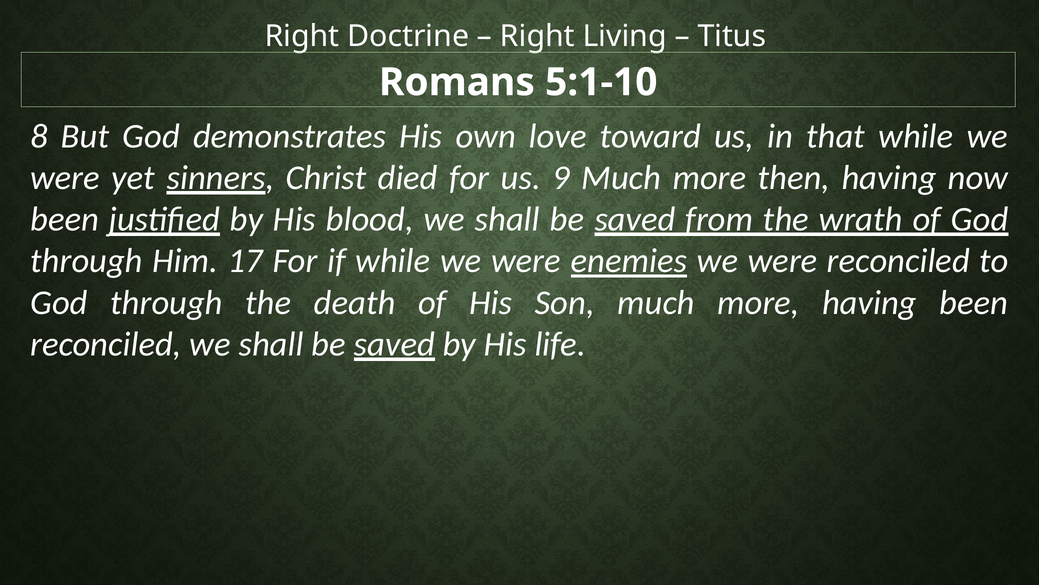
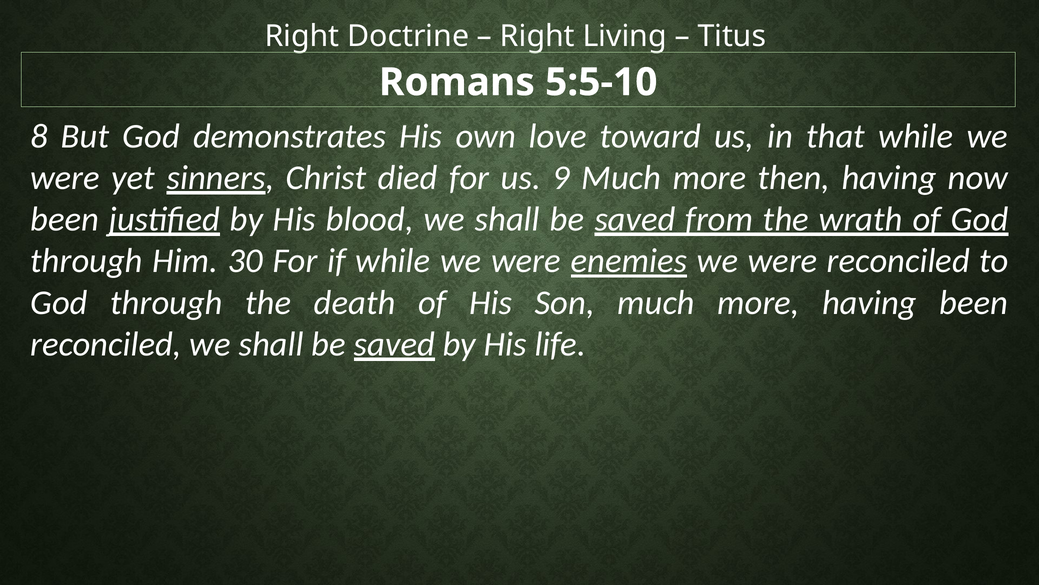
5:1-10: 5:1-10 -> 5:5-10
17: 17 -> 30
